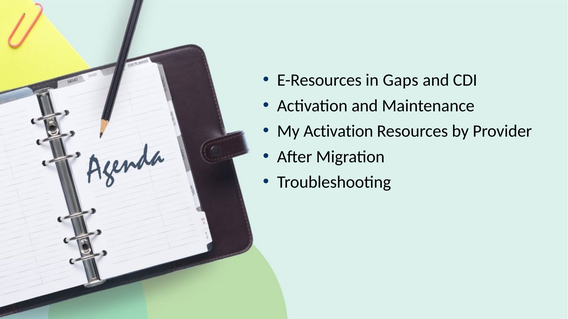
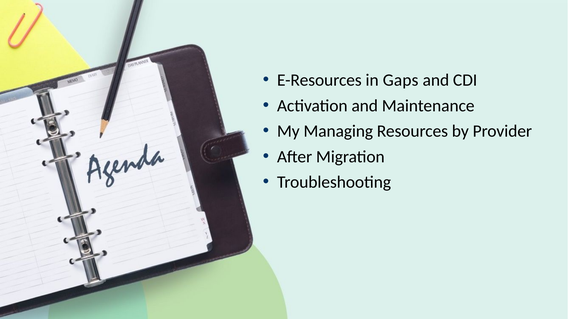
My Activation: Activation -> Managing
